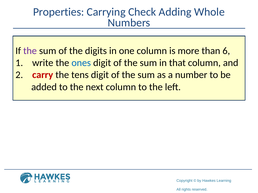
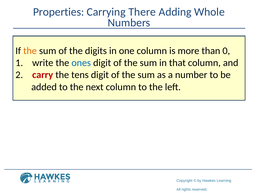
Check: Check -> There
the at (30, 51) colour: purple -> orange
6: 6 -> 0
